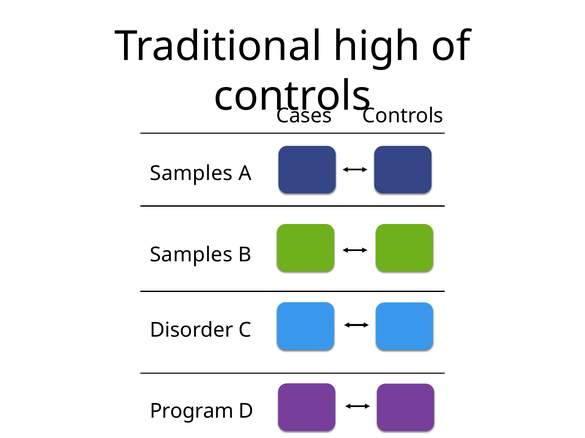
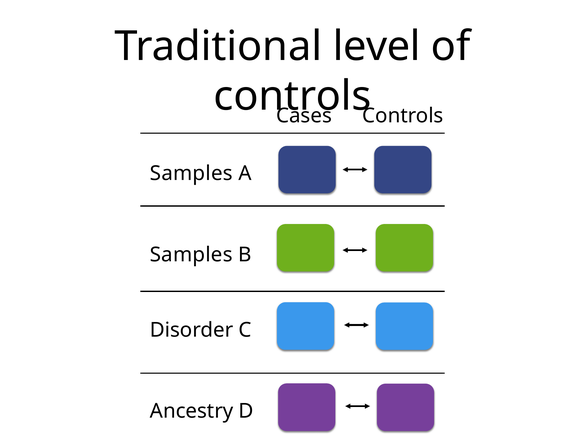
high: high -> level
Program: Program -> Ancestry
